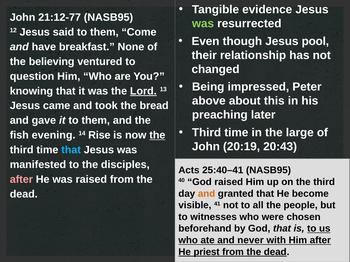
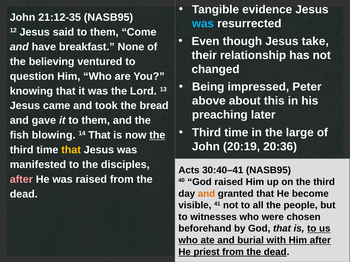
21:12-77: 21:12-77 -> 21:12-35
was at (203, 24) colour: light green -> light blue
pool: pool -> take
Lord underline: present -> none
evening: evening -> blowing
14 Rise: Rise -> That
20:43: 20:43 -> 20:36
that at (71, 150) colour: light blue -> yellow
25:40–41: 25:40–41 -> 30:40–41
never: never -> burial
